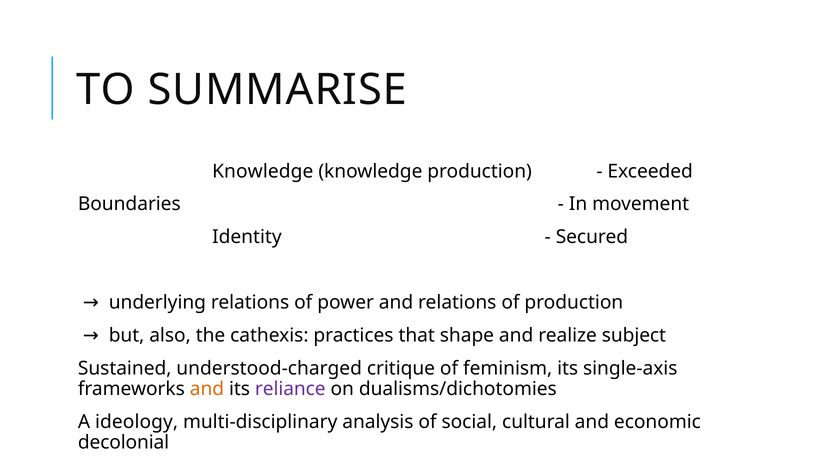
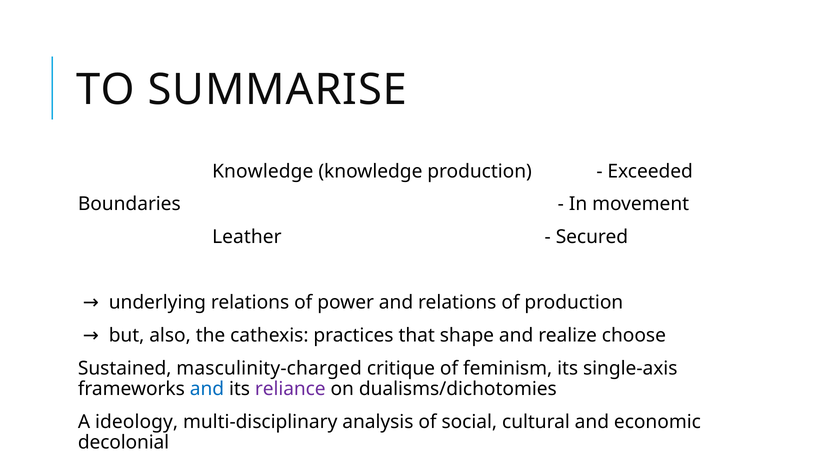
Identity: Identity -> Leather
subject: subject -> choose
understood-charged: understood-charged -> masculinity-charged
and at (207, 389) colour: orange -> blue
